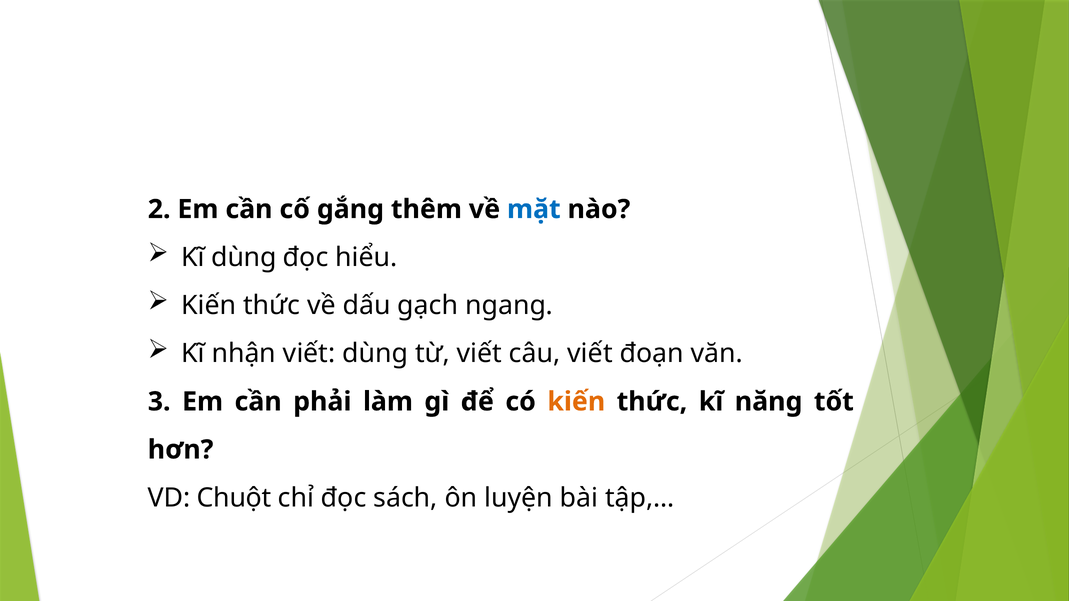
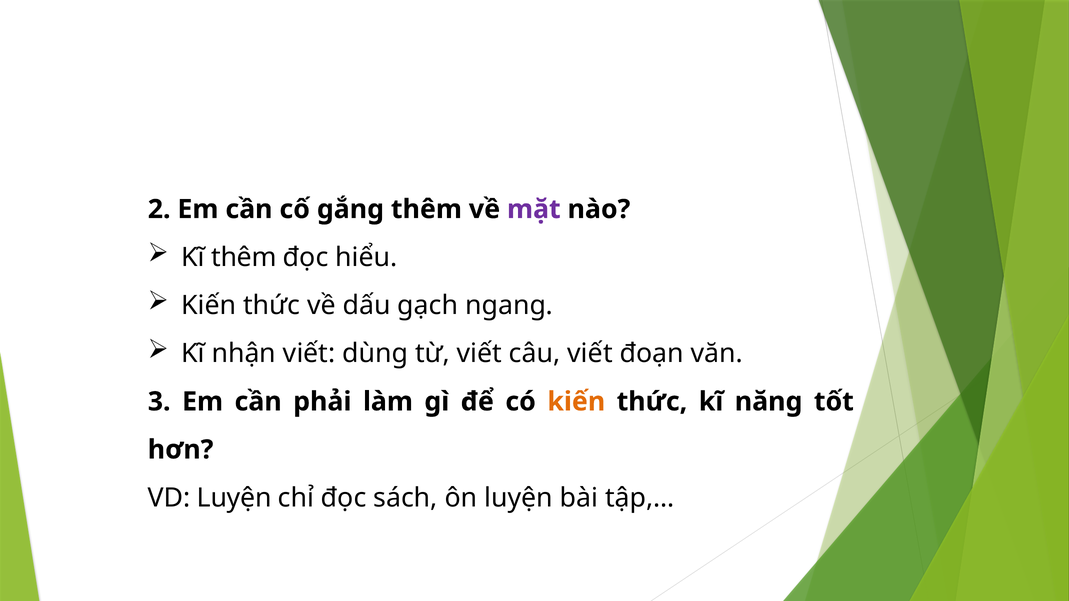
mặt colour: blue -> purple
Kĩ dùng: dùng -> thêm
VD Chuột: Chuột -> Luyện
